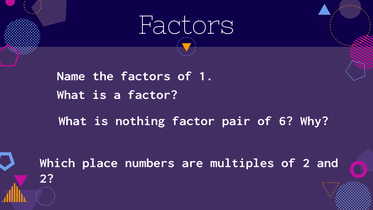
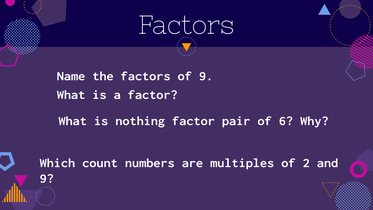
of 1: 1 -> 9
place: place -> count
2 at (47, 178): 2 -> 9
